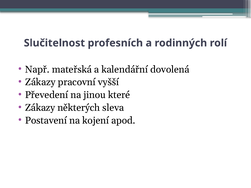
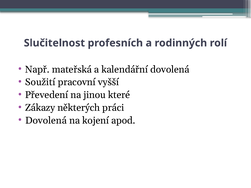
Zákazy at (40, 82): Zákazy -> Soužití
sleva: sleva -> práci
Postavení at (46, 121): Postavení -> Dovolená
